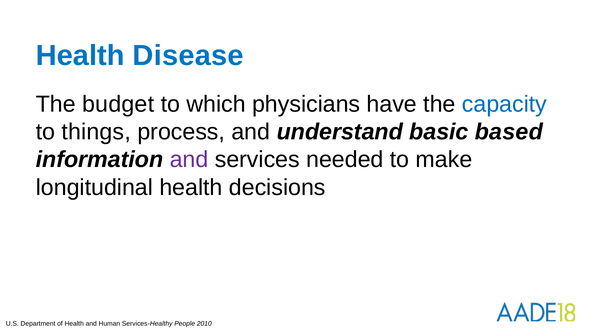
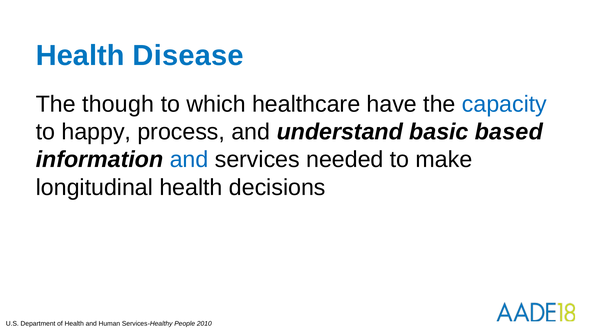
budget: budget -> though
physicians: physicians -> healthcare
things: things -> happy
and at (189, 160) colour: purple -> blue
